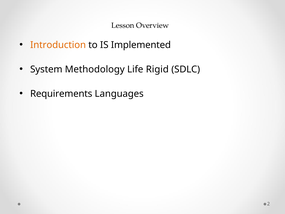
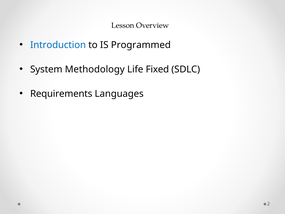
Introduction colour: orange -> blue
Implemented: Implemented -> Programmed
Rigid: Rigid -> Fixed
